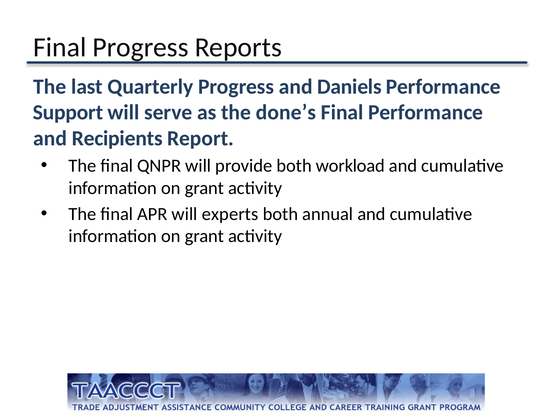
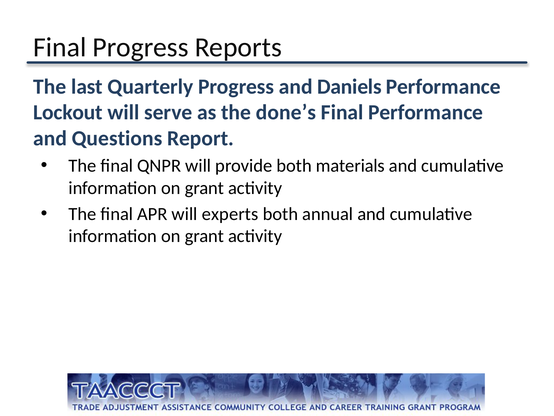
Support: Support -> Lockout
Recipients: Recipients -> Questions
workload: workload -> materials
